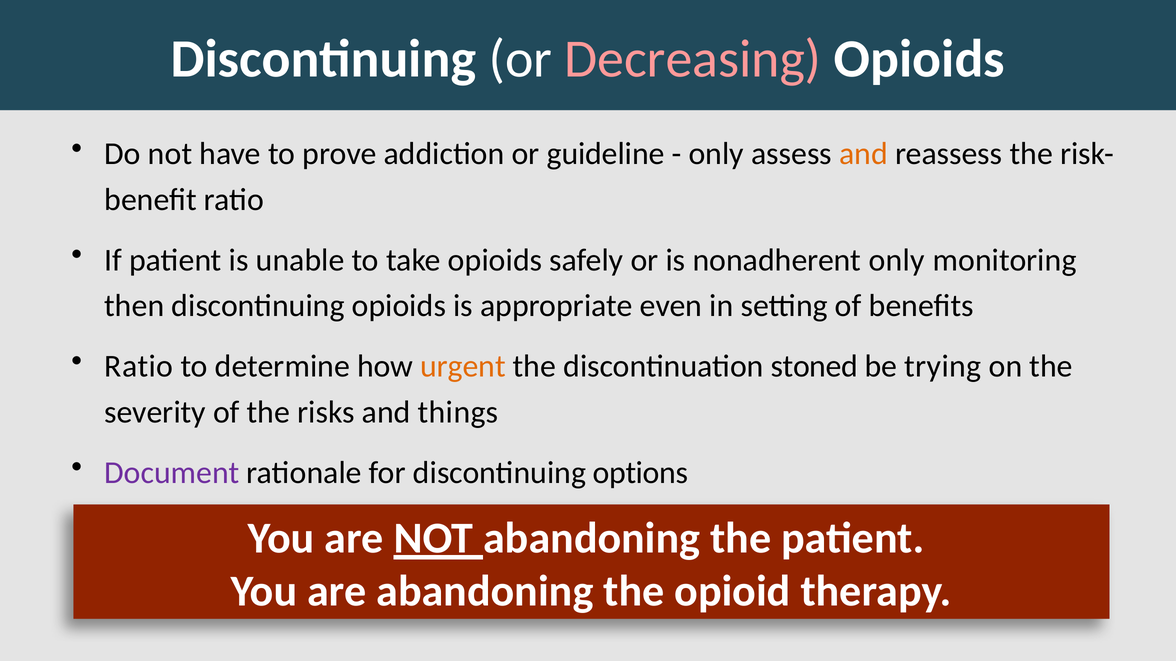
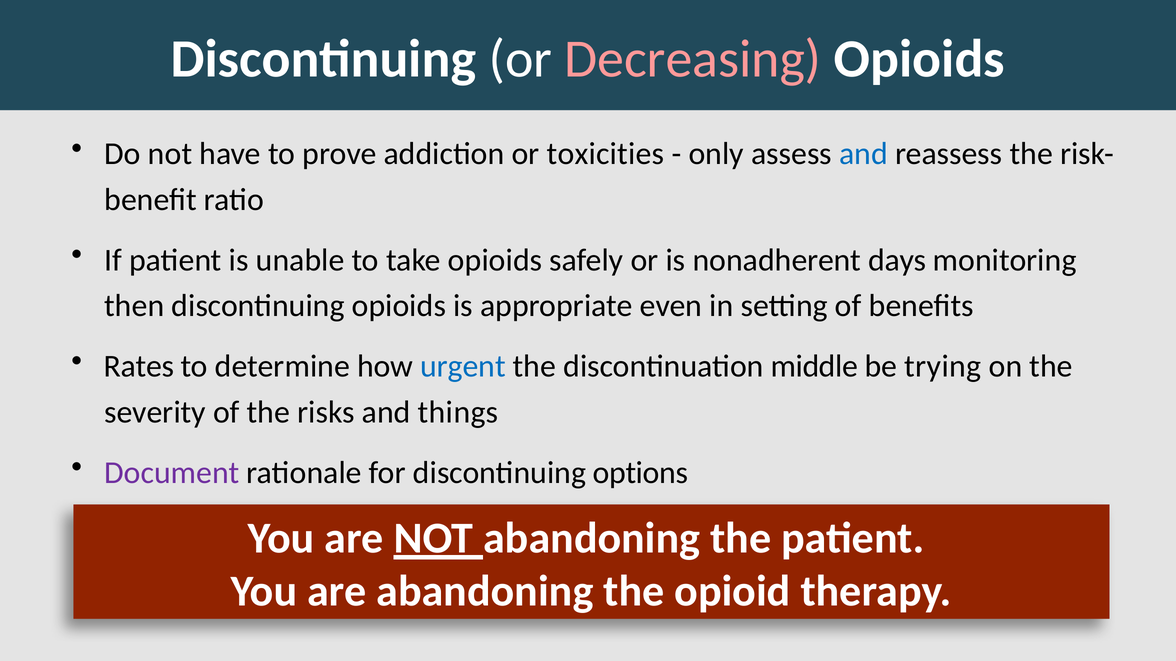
guideline: guideline -> toxicities
and at (863, 154) colour: orange -> blue
nonadherent only: only -> days
Ratio at (139, 367): Ratio -> Rates
urgent colour: orange -> blue
stoned: stoned -> middle
